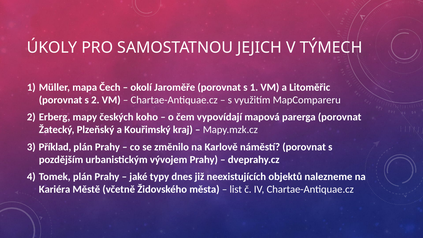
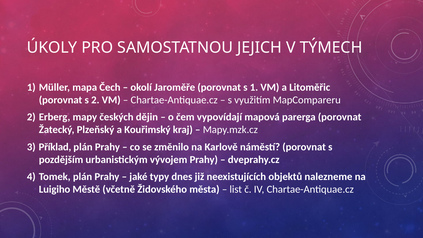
koho: koho -> dějin
Kariéra: Kariéra -> Luigiho
